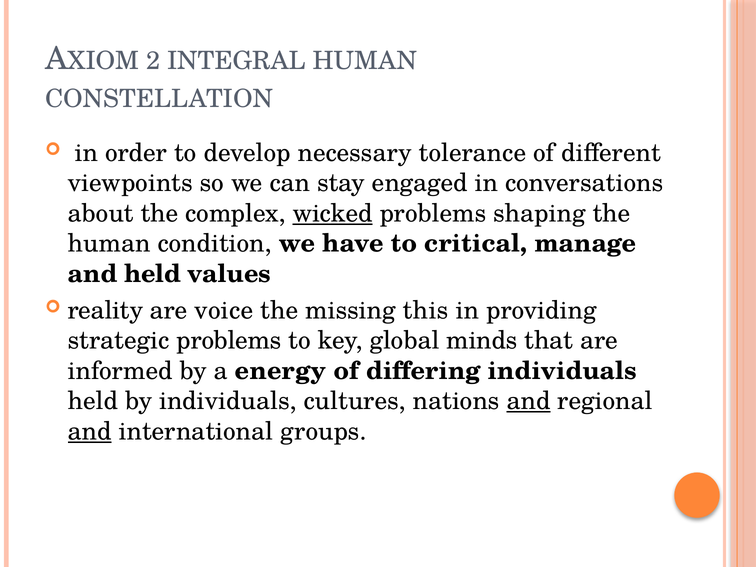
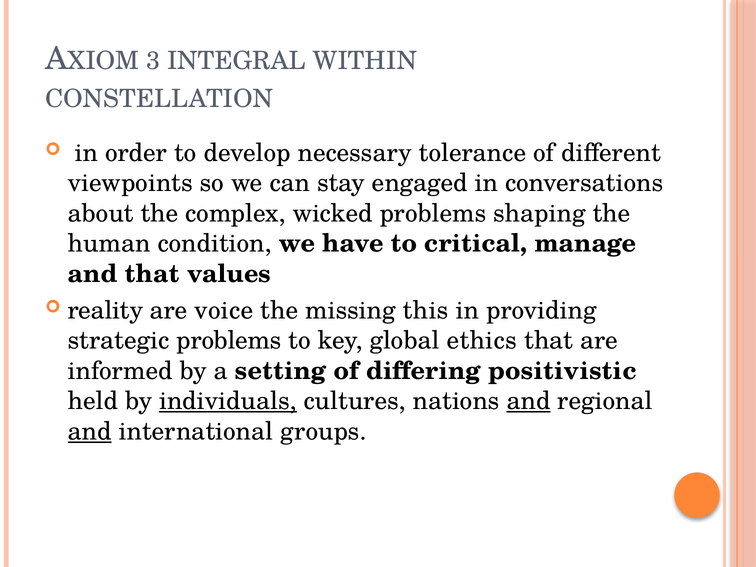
2: 2 -> 3
INTEGRAL HUMAN: HUMAN -> WITHIN
wicked underline: present -> none
and held: held -> that
minds: minds -> ethics
energy: energy -> setting
differing individuals: individuals -> positivistic
individuals at (228, 401) underline: none -> present
